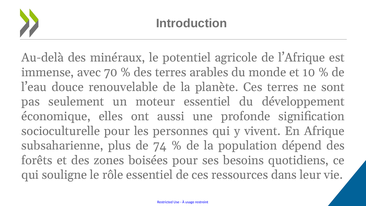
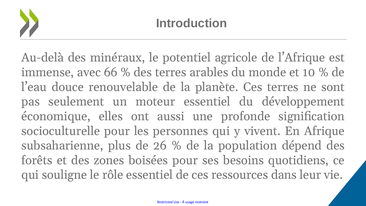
70: 70 -> 66
74: 74 -> 26
